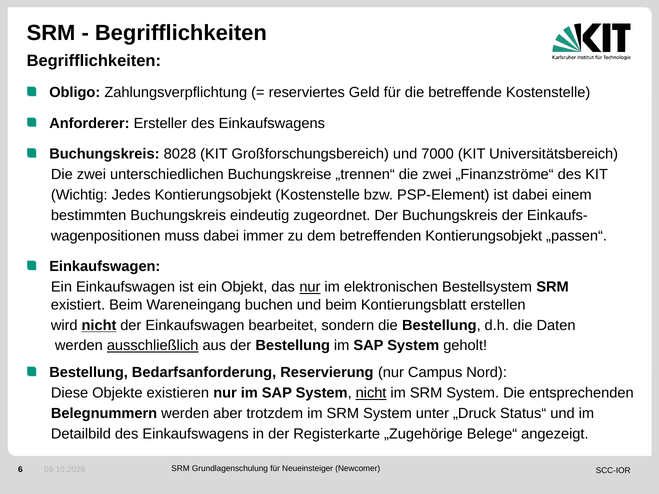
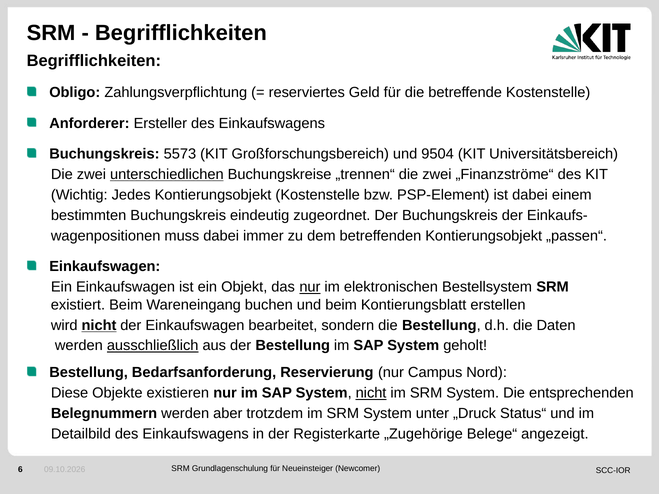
8028: 8028 -> 5573
7000: 7000 -> 9504
unterschiedlichen underline: none -> present
